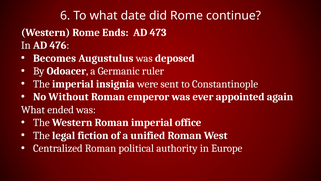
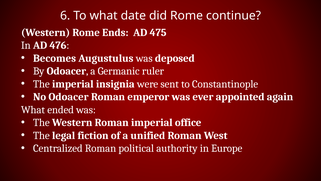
473: 473 -> 475
No Without: Without -> Odoacer
